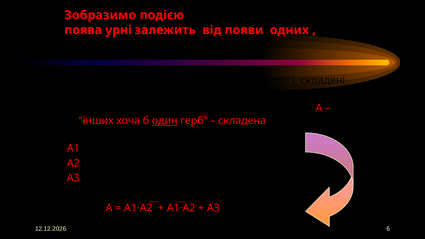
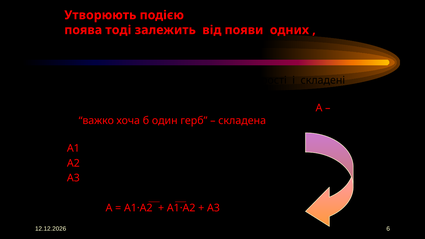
Зобразимо: Зобразимо -> Утворюють
урні: урні -> тоді
інших: інших -> важко
один underline: present -> none
